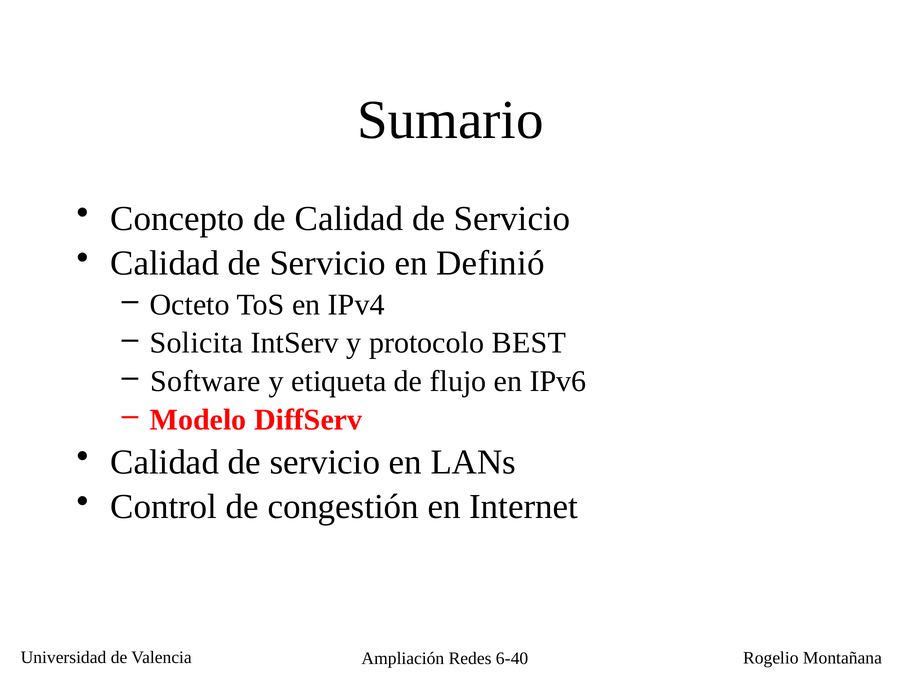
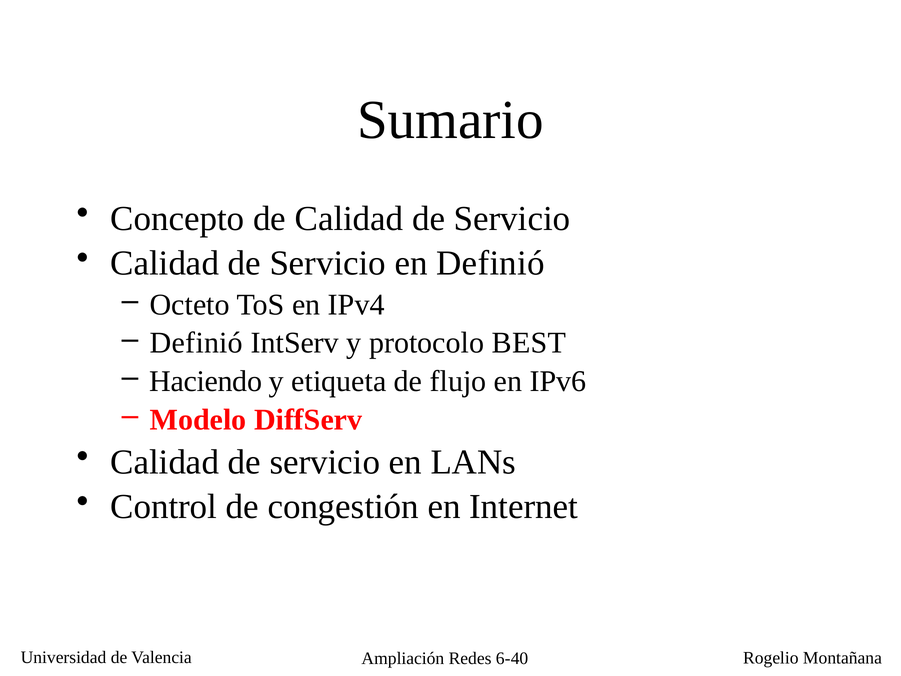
Solicita at (196, 343): Solicita -> Definió
Software: Software -> Haciendo
